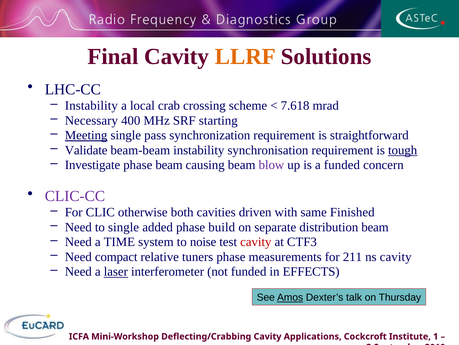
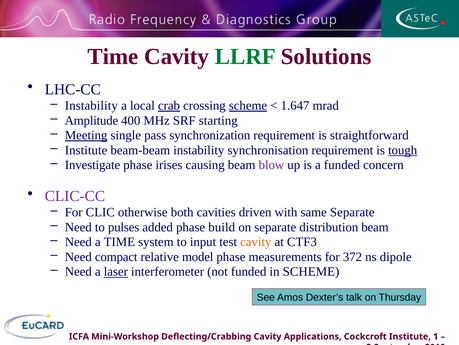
Final at (113, 56): Final -> Time
LLRF colour: orange -> green
crab underline: none -> present
scheme at (248, 105) underline: none -> present
7.618: 7.618 -> 1.647
Necessary: Necessary -> Amplitude
Validate at (86, 150): Validate -> Institute
phase beam: beam -> irises
same Finished: Finished -> Separate
to single: single -> pulses
noise: noise -> input
cavity at (256, 242) colour: red -> orange
tuners: tuners -> model
211: 211 -> 372
ns cavity: cavity -> dipole
in EFFECTS: EFFECTS -> SCHEME
Amos underline: present -> none
